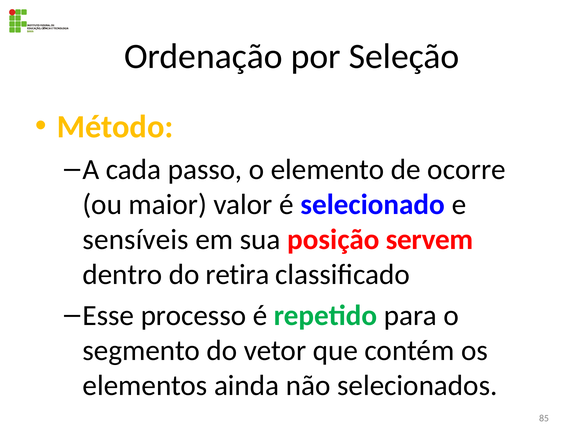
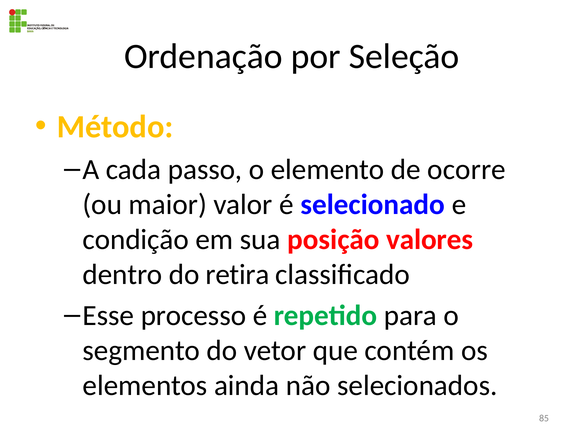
sensíveis: sensíveis -> condição
servem: servem -> valores
